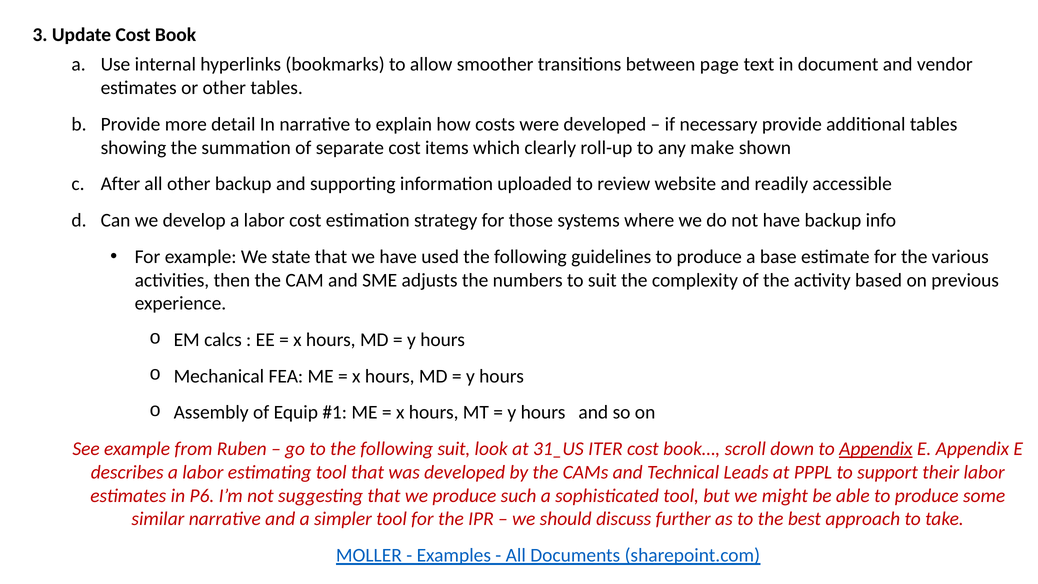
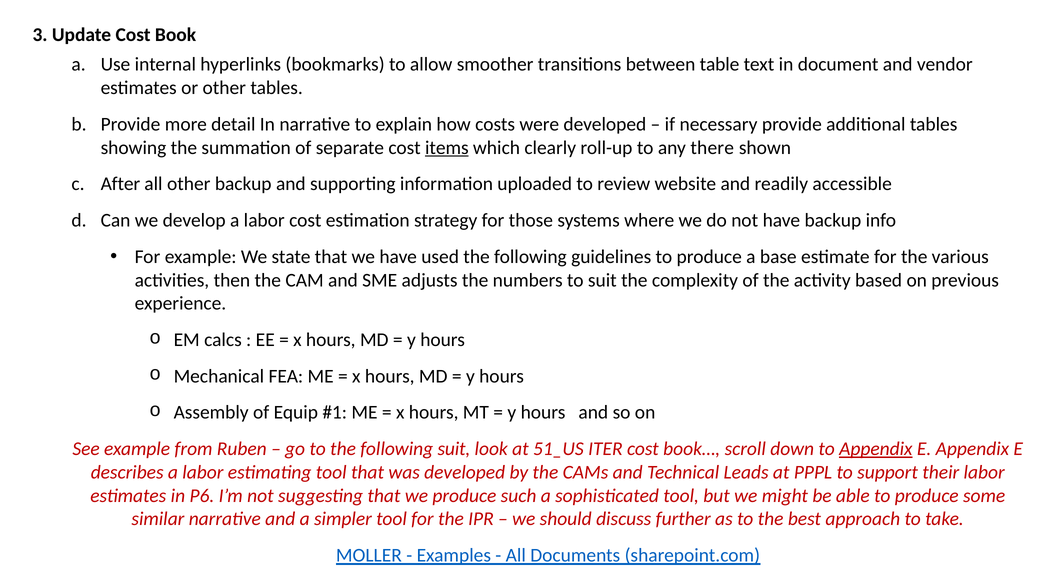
page: page -> table
items underline: none -> present
make: make -> there
31_US: 31_US -> 51_US
